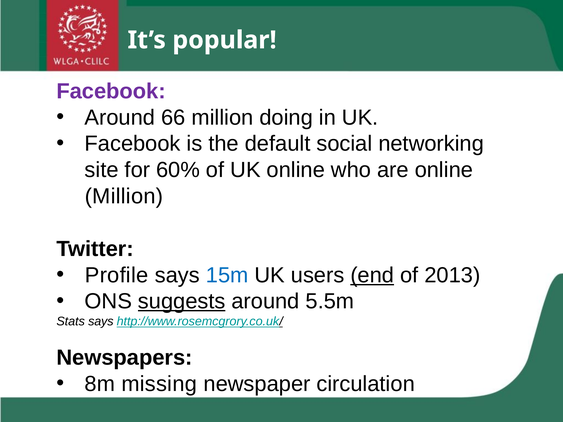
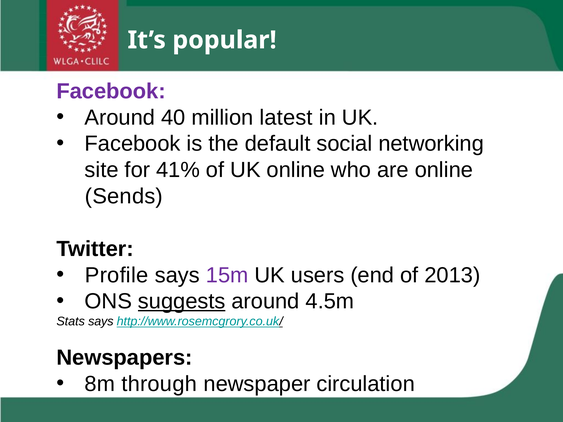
66: 66 -> 40
doing: doing -> latest
60%: 60% -> 41%
Million at (124, 196): Million -> Sends
15m colour: blue -> purple
end underline: present -> none
5.5m: 5.5m -> 4.5m
missing: missing -> through
